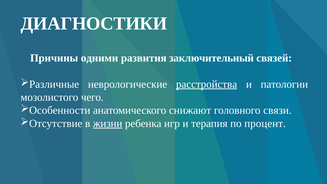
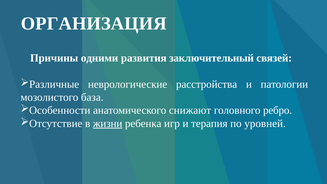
ДИАГНОСТИКИ: ДИАГНОСТИКИ -> ОРГАНИЗАЦИЯ
расстройства underline: present -> none
чего: чего -> база
связи: связи -> ребро
процент: процент -> уровней
